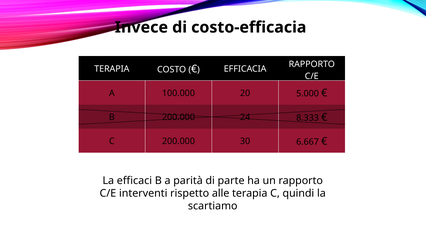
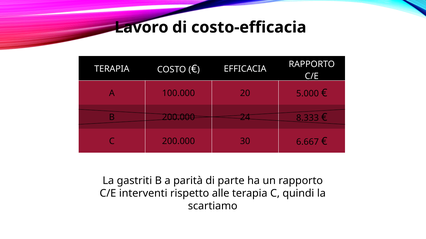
Invece: Invece -> Lavoro
efficaci: efficaci -> gastriti
